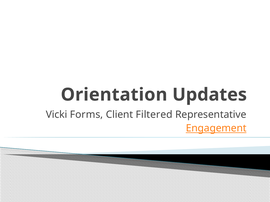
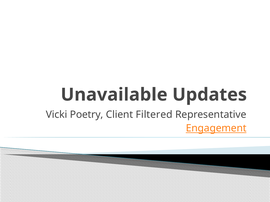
Orientation: Orientation -> Unavailable
Forms: Forms -> Poetry
